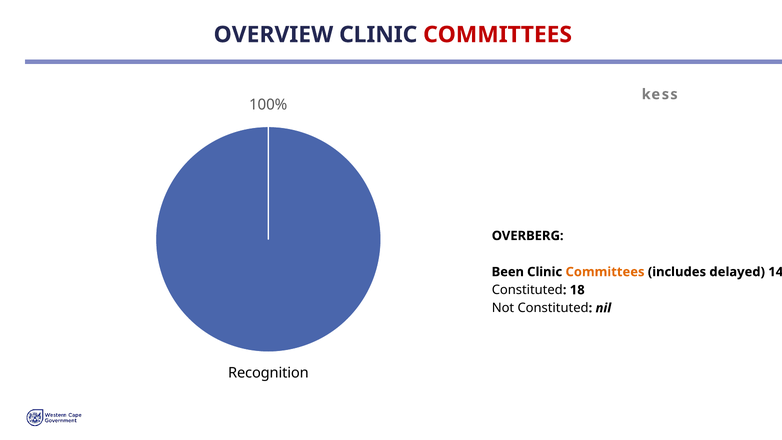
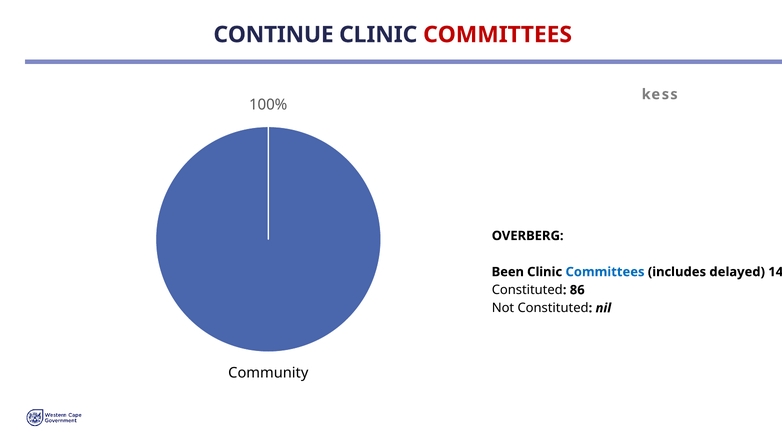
OVERVIEW: OVERVIEW -> CONTINUE
Committees at (605, 272) colour: orange -> blue
18: 18 -> 86
Recognition: Recognition -> Community
